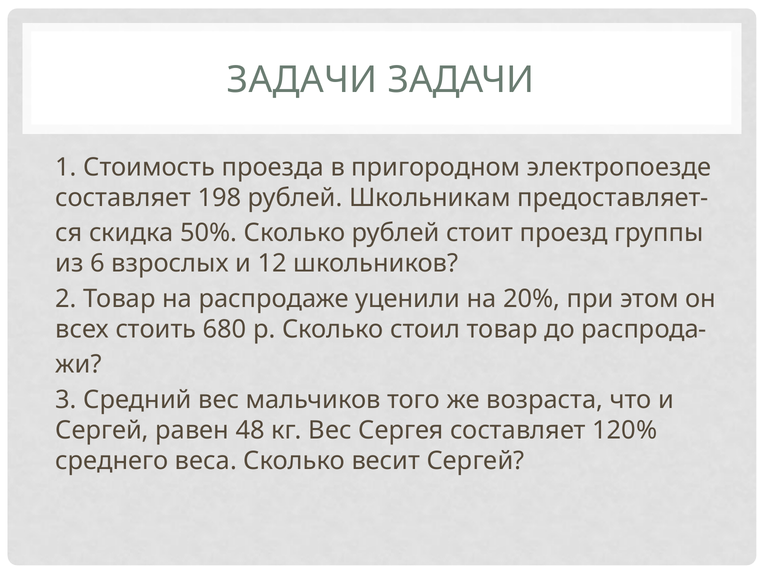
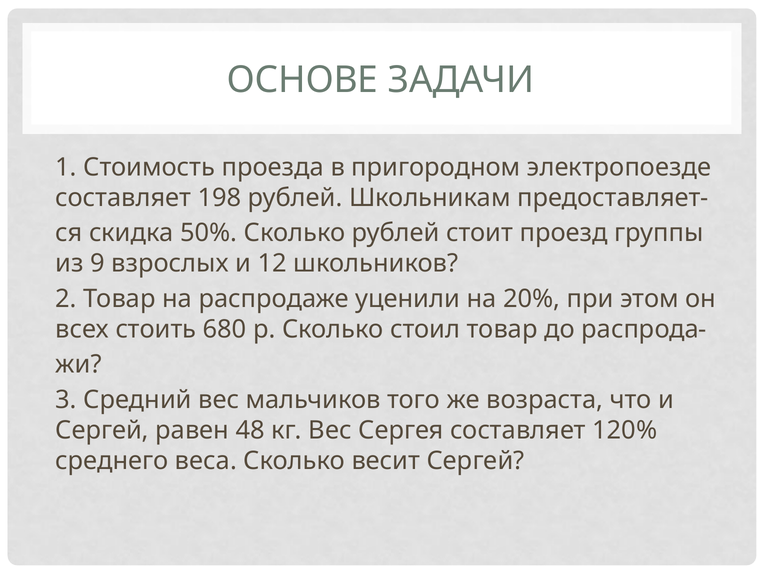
ЗАДАЧИ at (302, 80): ЗАДАЧИ -> ОСНОВЕ
6: 6 -> 9
